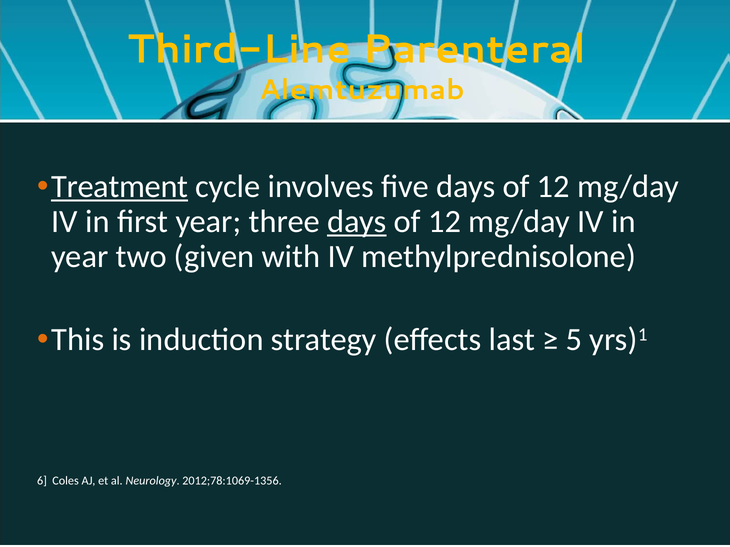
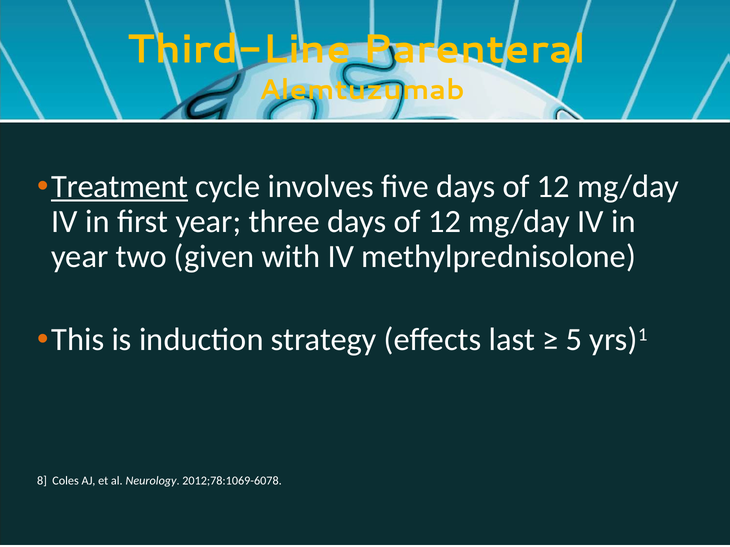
days at (357, 222) underline: present -> none
6: 6 -> 8
2012;78:1069-1356: 2012;78:1069-1356 -> 2012;78:1069-6078
